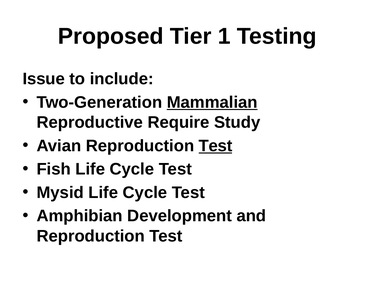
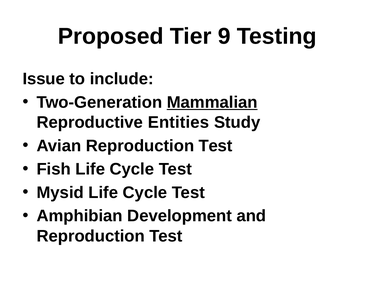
1: 1 -> 9
Require: Require -> Entities
Test at (215, 145) underline: present -> none
